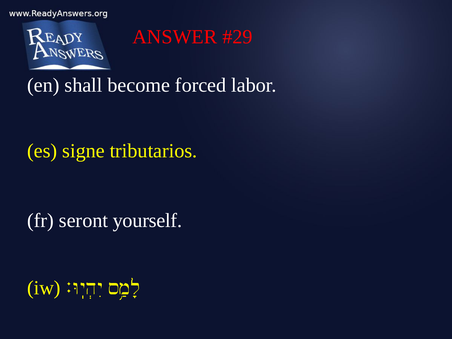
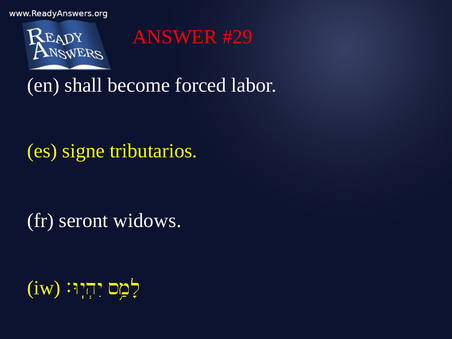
yourself: yourself -> widows
